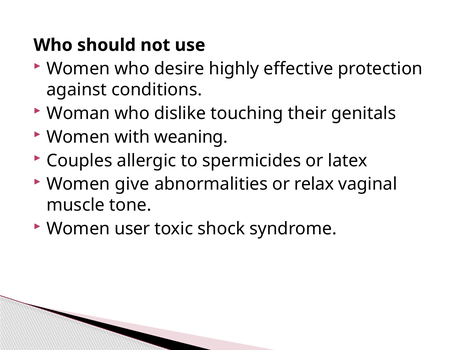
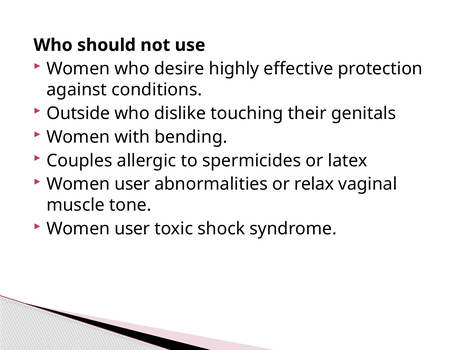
Woman: Woman -> Outside
weaning: weaning -> bending
give at (132, 184): give -> user
